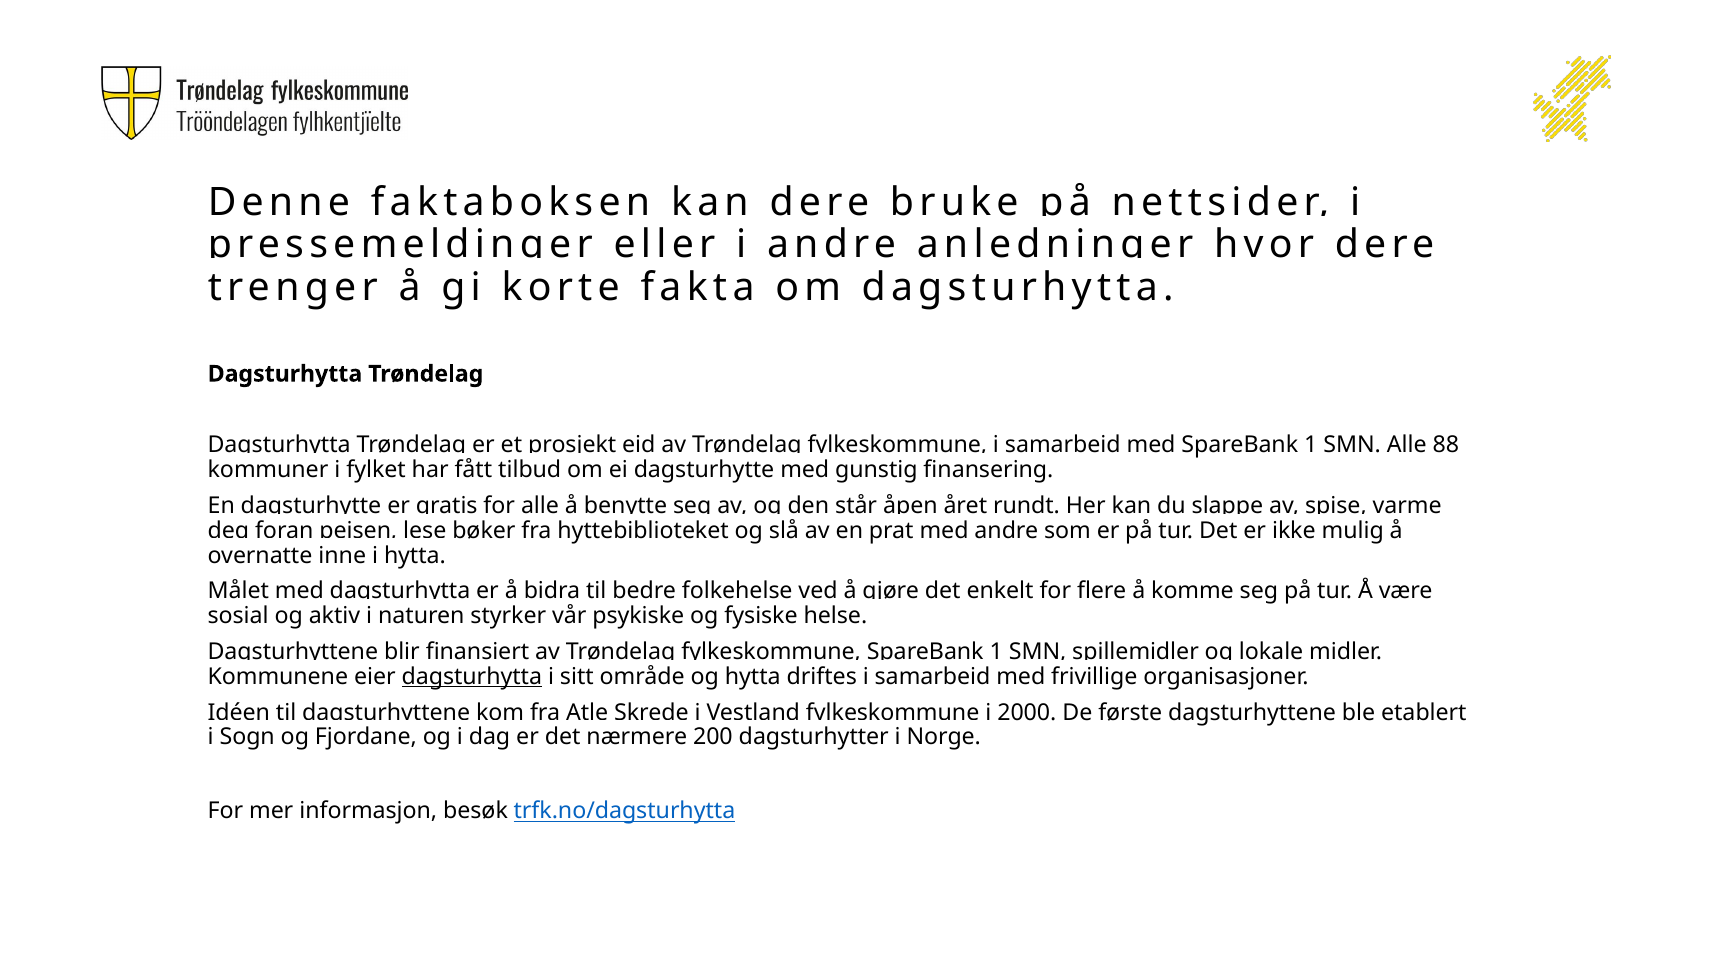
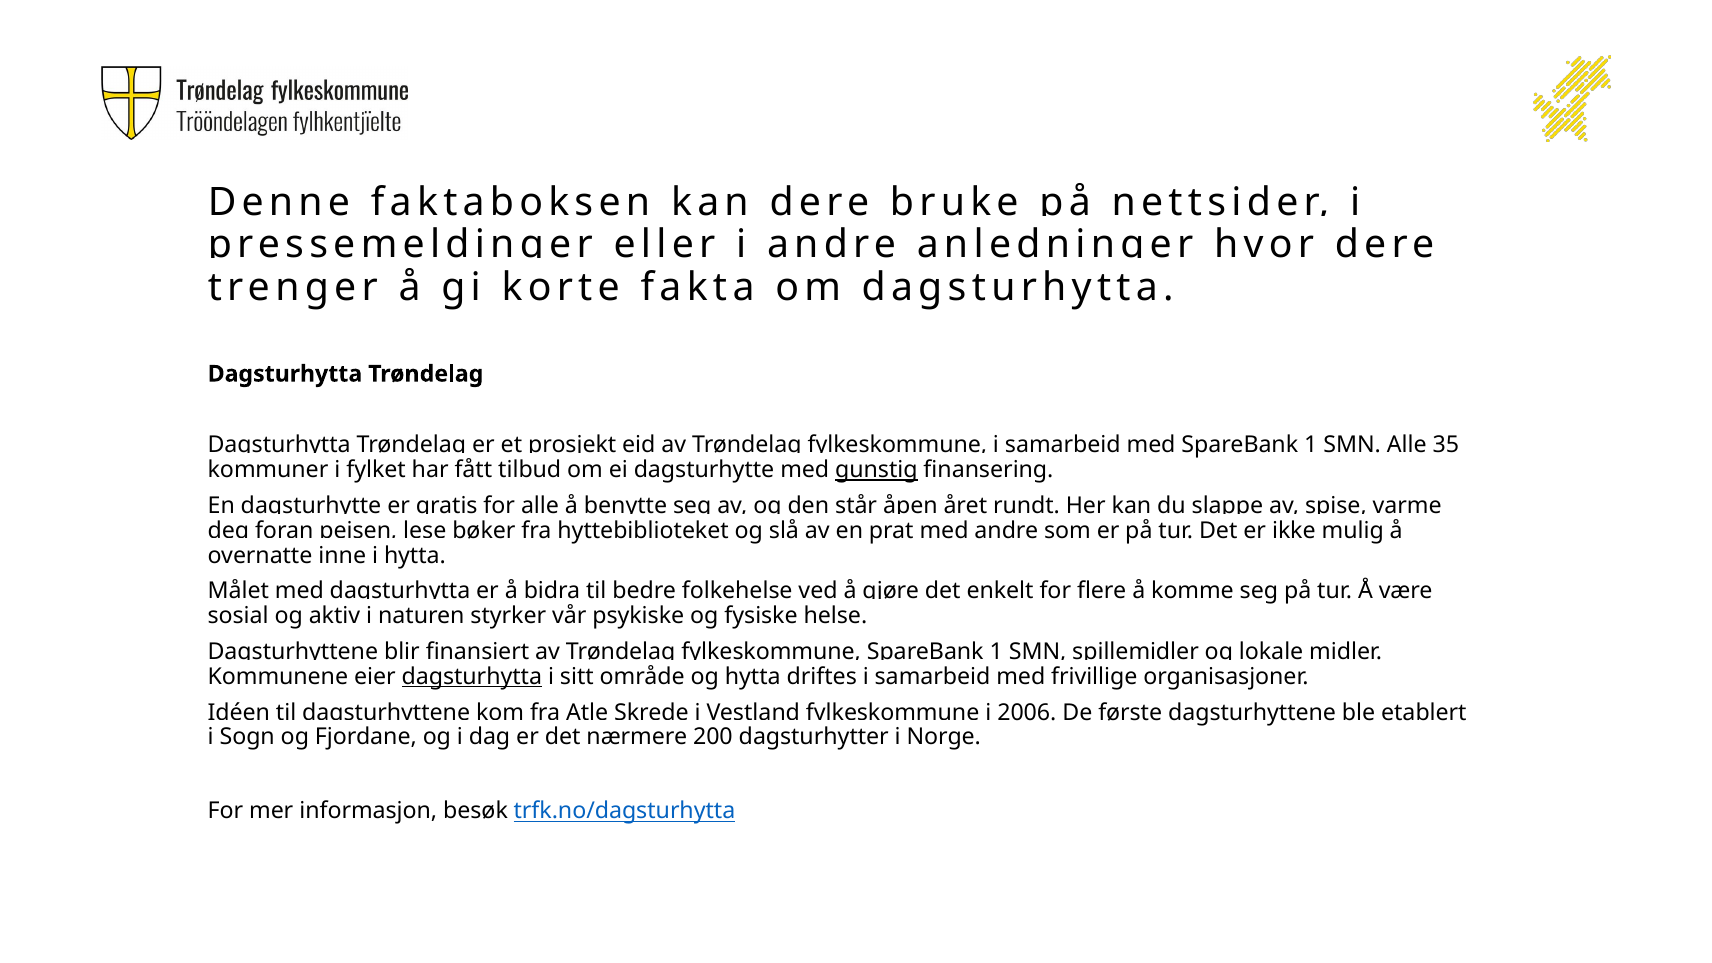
88: 88 -> 35
gunstig underline: none -> present
2000: 2000 -> 2006
